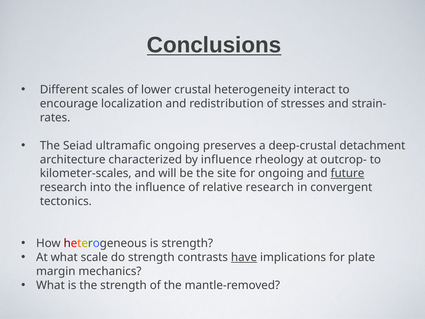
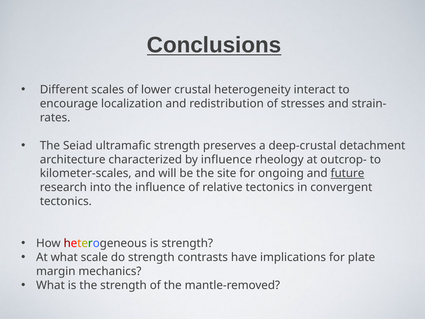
ultramafic ongoing: ongoing -> strength
relative research: research -> tectonics
have underline: present -> none
